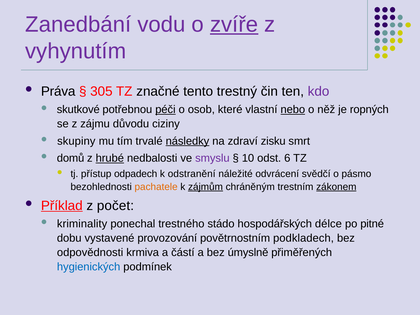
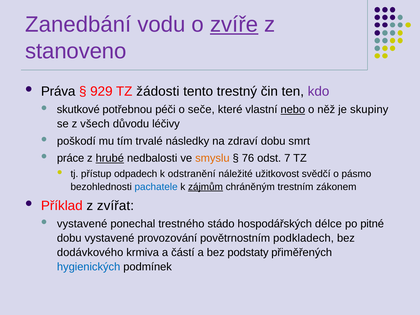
vyhynutím: vyhynutím -> stanoveno
305: 305 -> 929
značné: značné -> žádosti
péči underline: present -> none
osob: osob -> seče
ropných: ropných -> skupiny
zájmu: zájmu -> všech
ciziny: ciziny -> léčivy
skupiny: skupiny -> poškodí
následky underline: present -> none
zdraví zisku: zisku -> dobu
domů: domů -> práce
smyslu colour: purple -> orange
10: 10 -> 76
6: 6 -> 7
odvrácení: odvrácení -> užitkovost
pachatele colour: orange -> blue
zákonem underline: present -> none
Příklad underline: present -> none
počet: počet -> zvířat
kriminality at (82, 224): kriminality -> vystavené
odpovědnosti: odpovědnosti -> dodávkového
úmyslně: úmyslně -> podstaty
